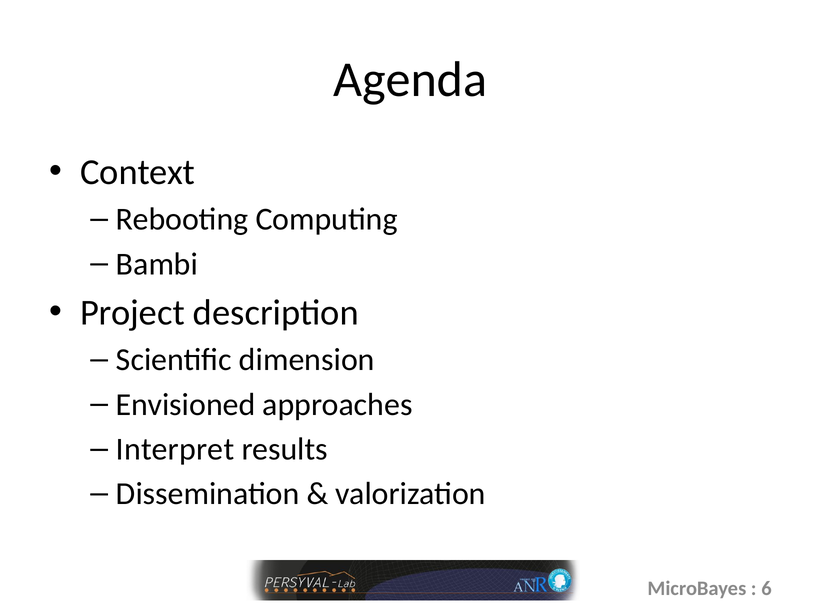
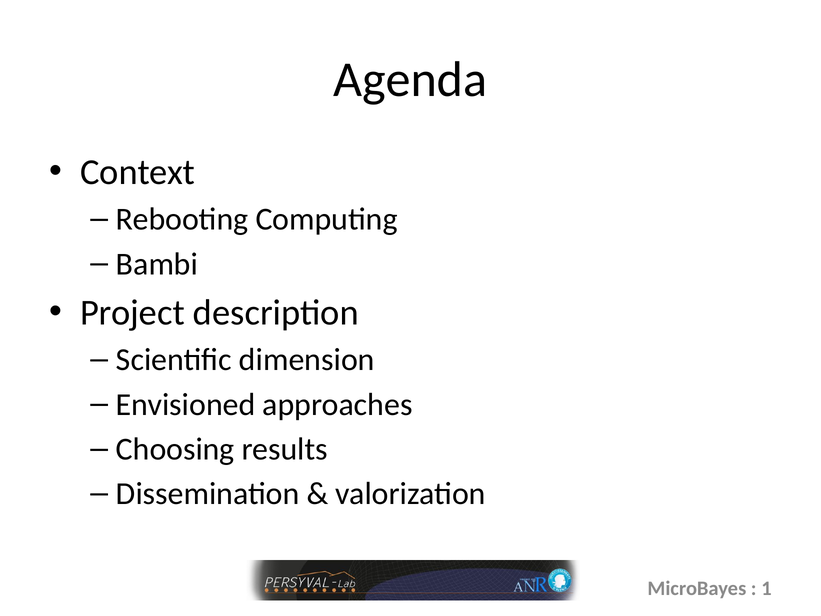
Interpret: Interpret -> Choosing
6: 6 -> 1
